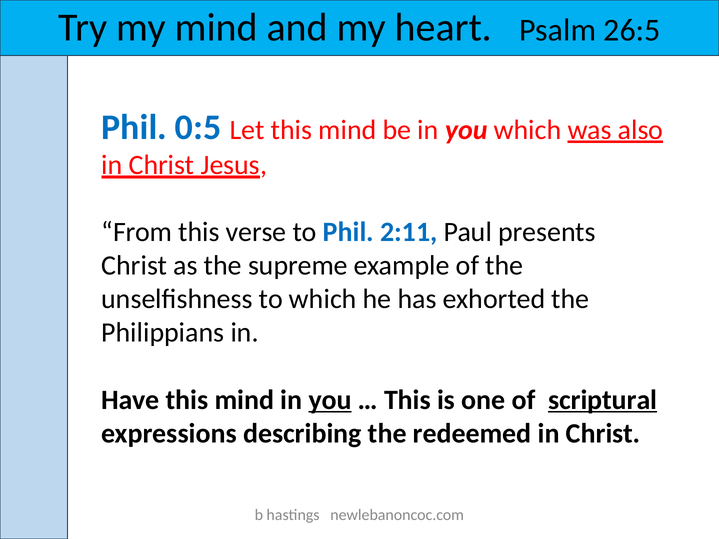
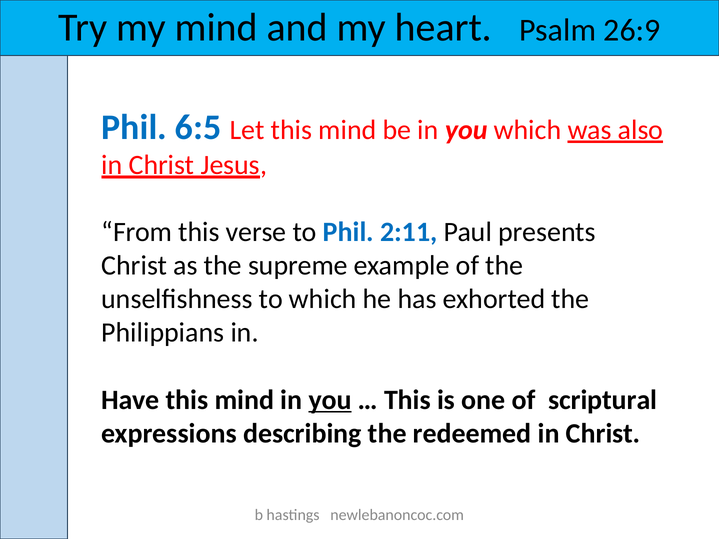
26:5: 26:5 -> 26:9
0:5: 0:5 -> 6:5
scriptural underline: present -> none
